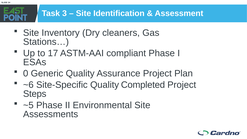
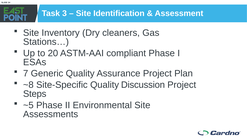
17: 17 -> 20
0: 0 -> 7
~6: ~6 -> ~8
Completed: Completed -> Discussion
